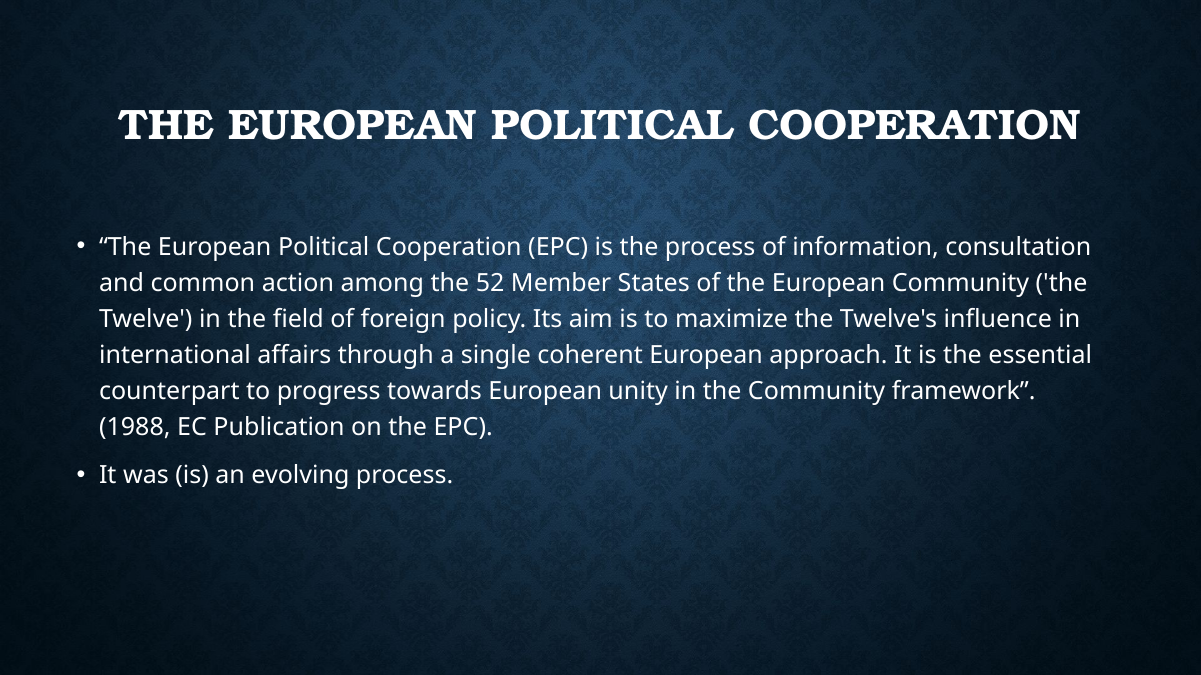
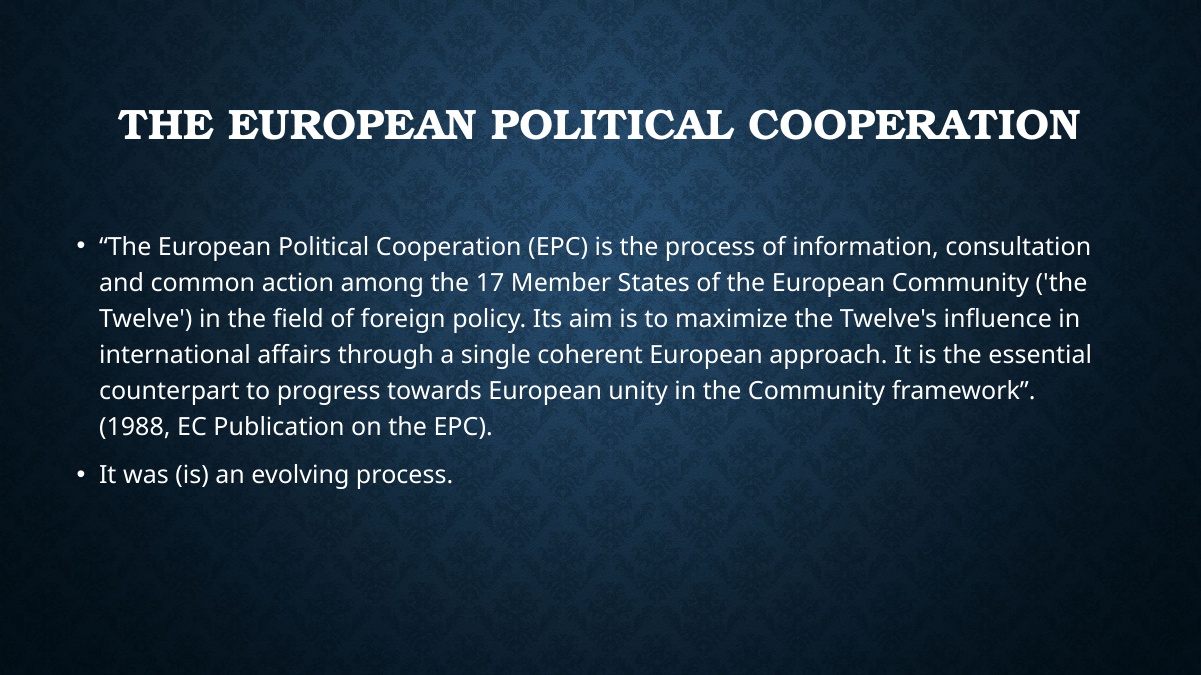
52: 52 -> 17
